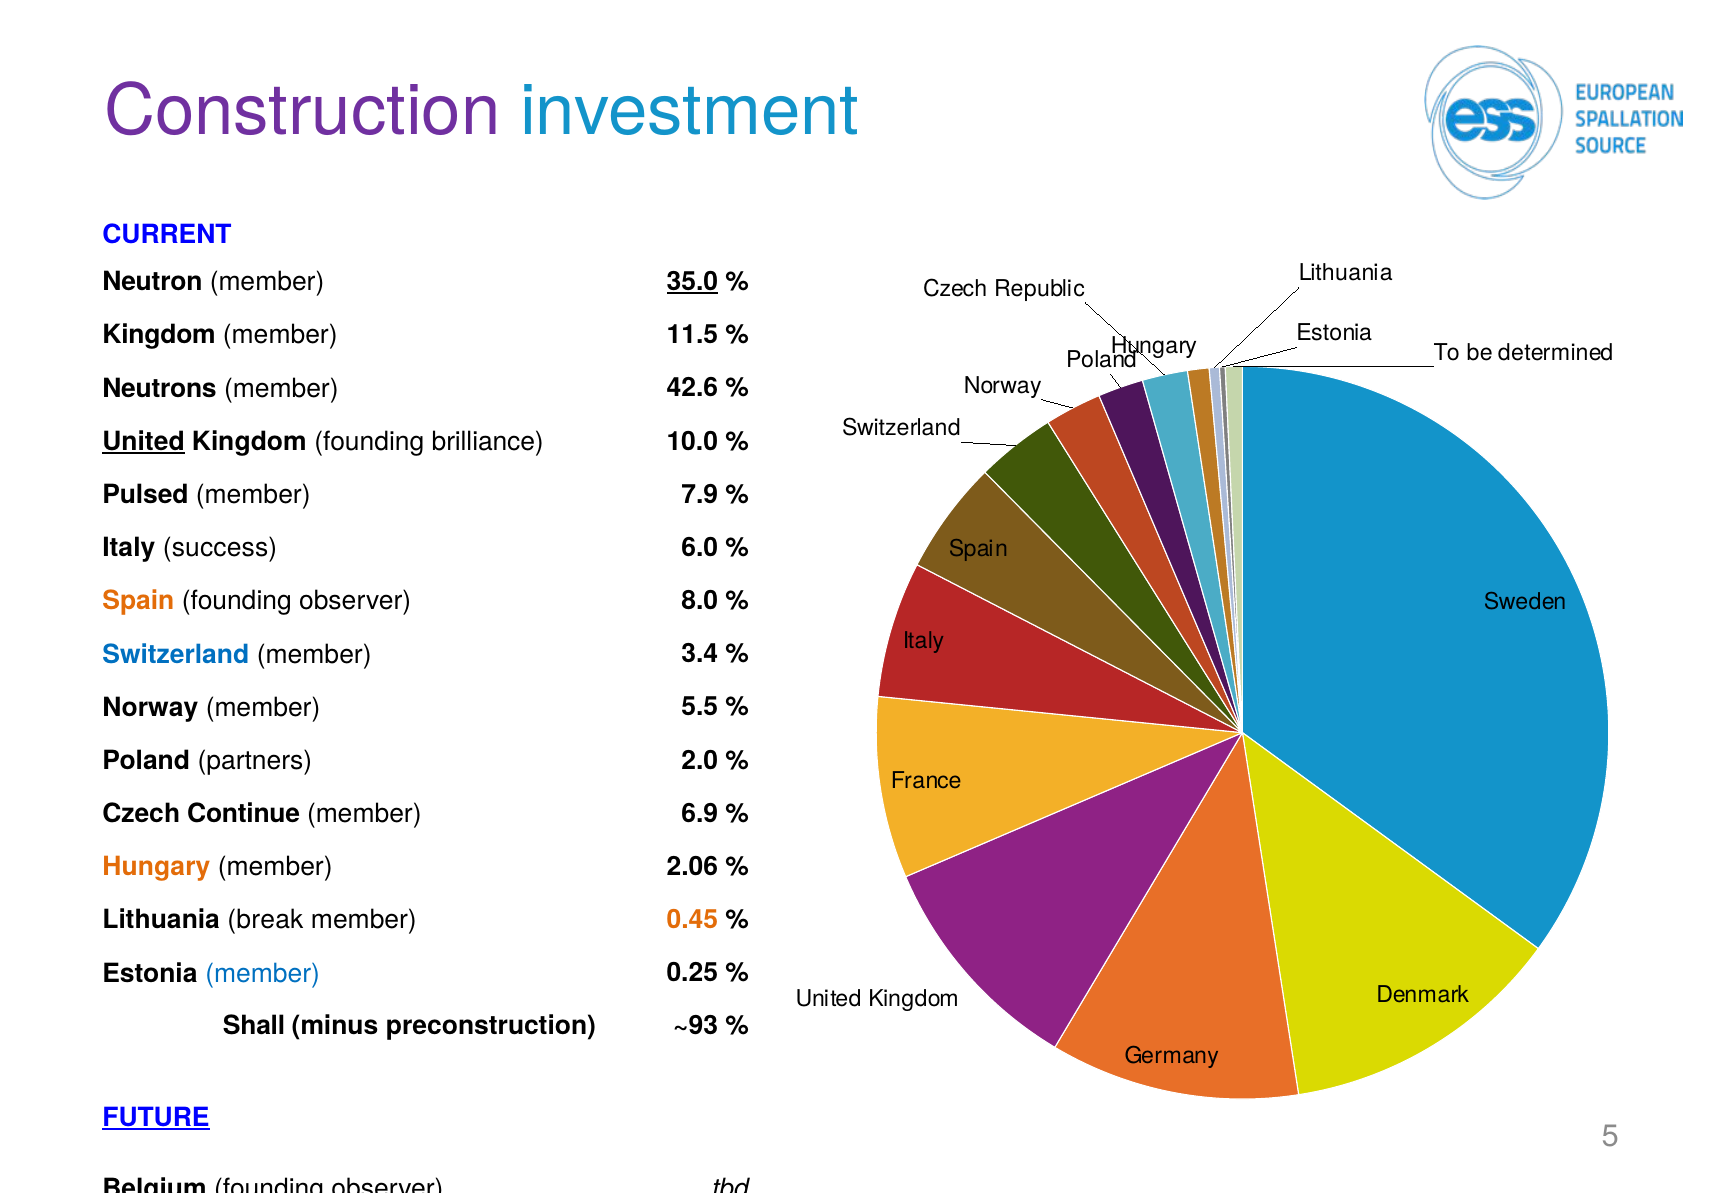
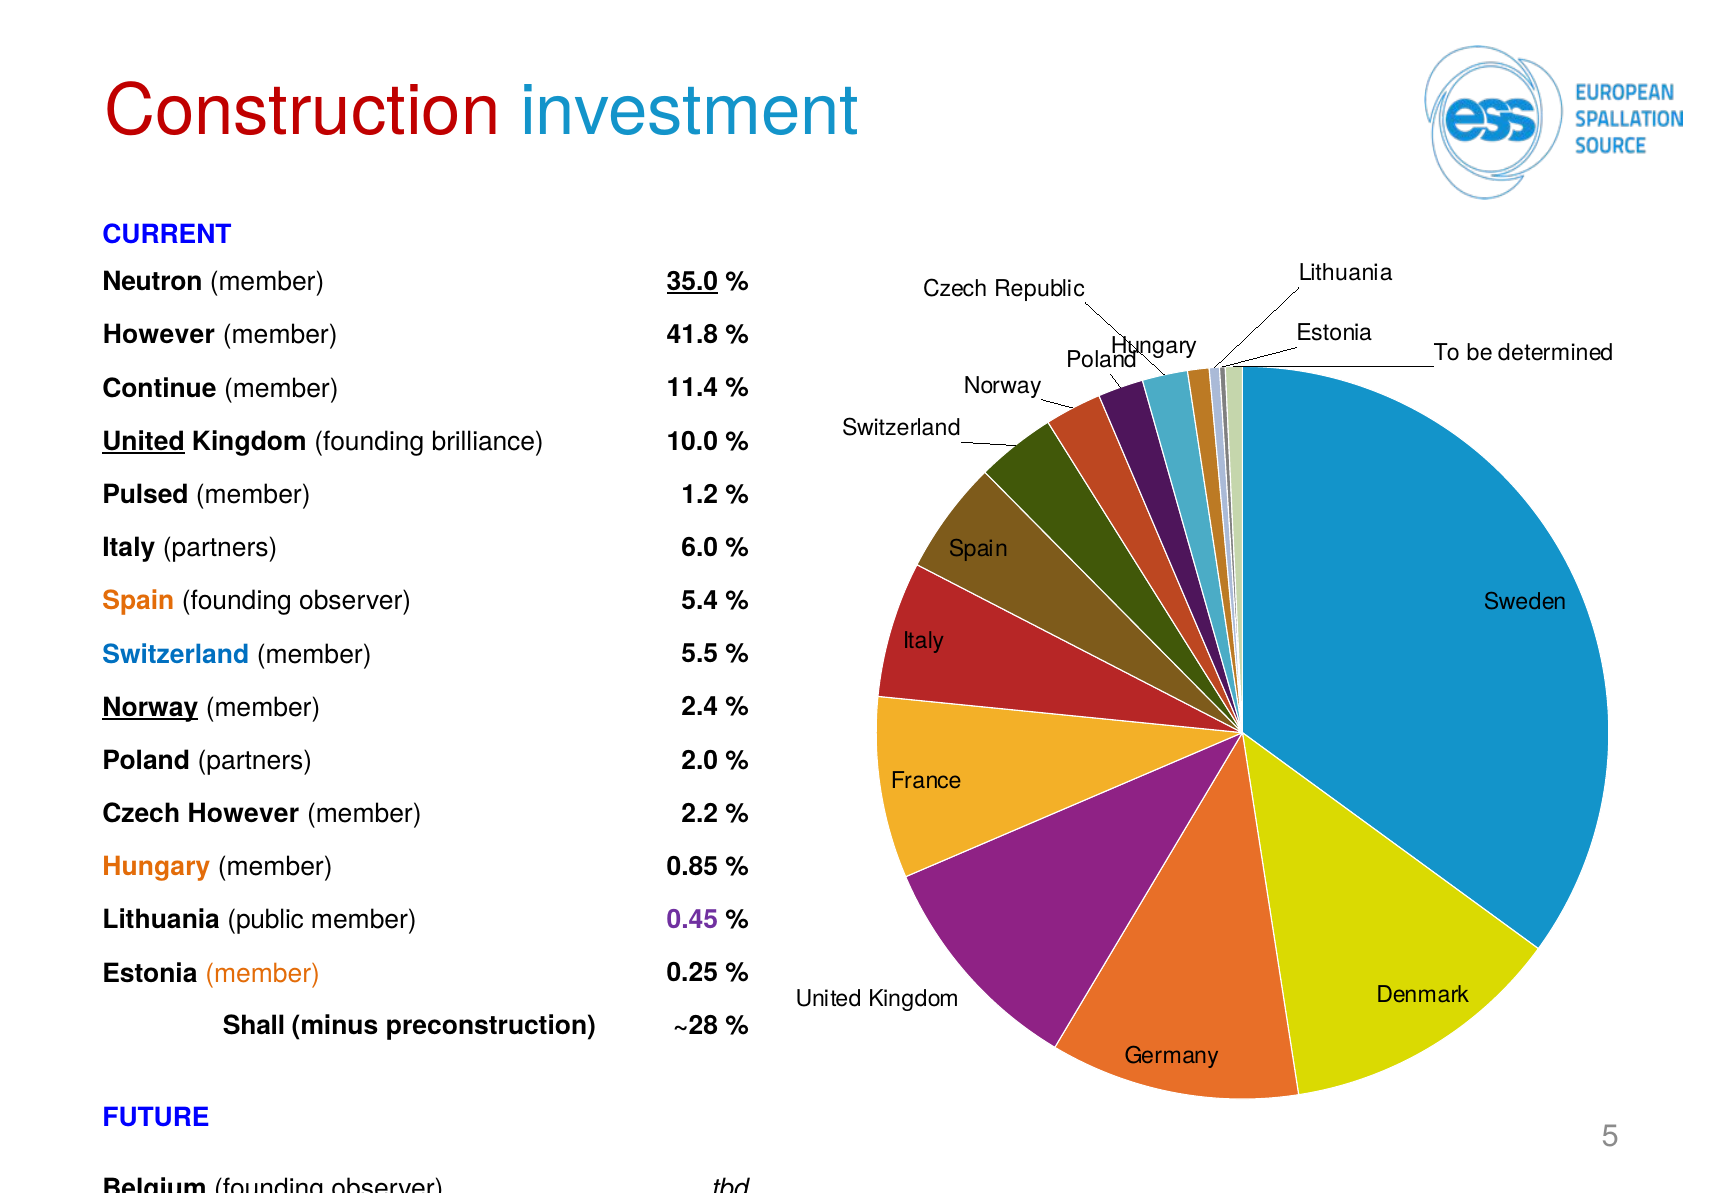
Construction colour: purple -> red
Kingdom at (159, 335): Kingdom -> However
11.5: 11.5 -> 41.8
Neutrons: Neutrons -> Continue
42.6: 42.6 -> 11.4
7.9: 7.9 -> 1.2
Italy success: success -> partners
8.0: 8.0 -> 5.4
3.4: 3.4 -> 5.5
Norway at (150, 707) underline: none -> present
5.5: 5.5 -> 2.4
Czech Continue: Continue -> However
6.9: 6.9 -> 2.2
2.06: 2.06 -> 0.85
break: break -> public
0.45 colour: orange -> purple
member at (263, 973) colour: blue -> orange
~93: ~93 -> ~28
FUTURE at (156, 1117) underline: present -> none
